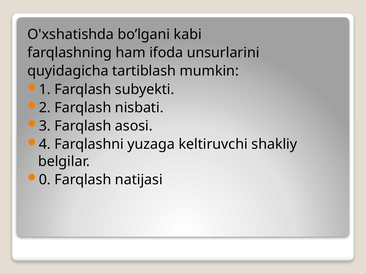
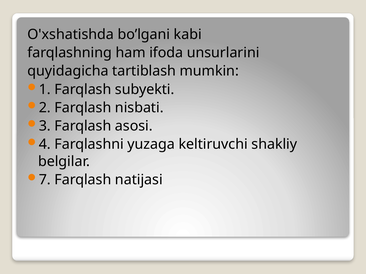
0: 0 -> 7
